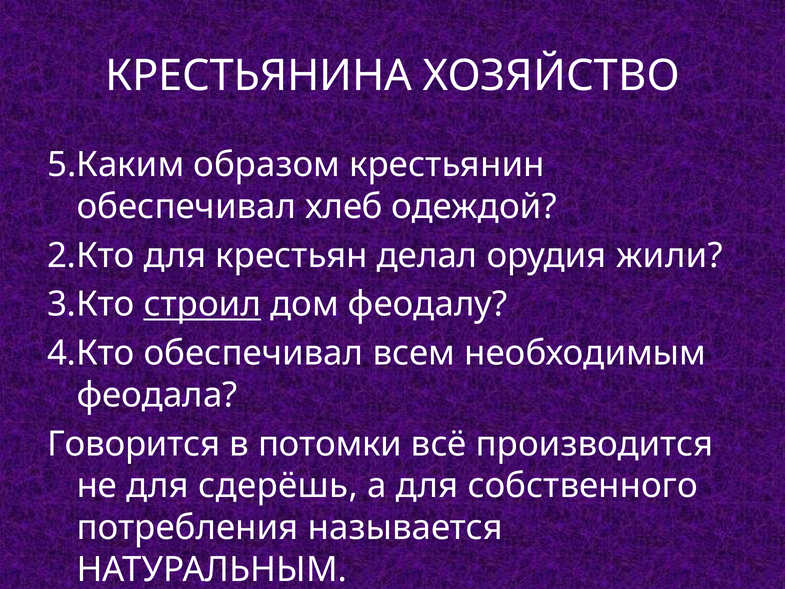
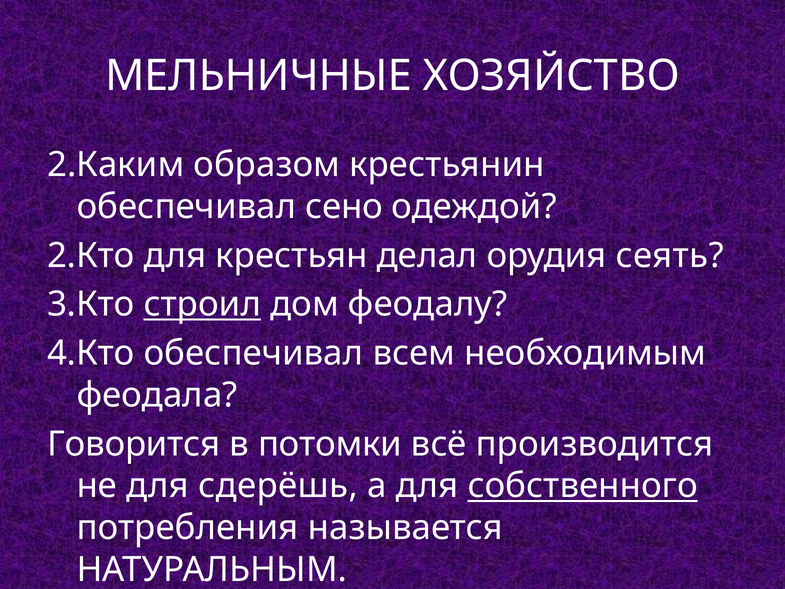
КРЕСТЬЯНИНА: КРЕСТЬЯНИНА -> МЕЛЬНИЧНЫЕ
5.Каким: 5.Каким -> 2.Каким
хлеб: хлеб -> сено
жили: жили -> сеять
собственного underline: none -> present
